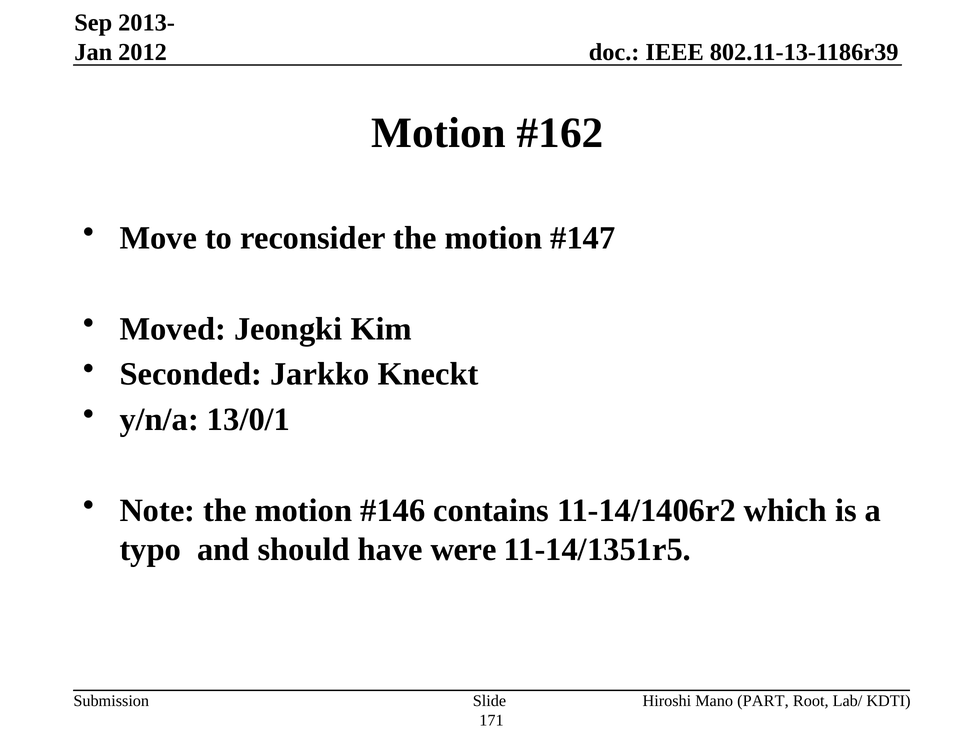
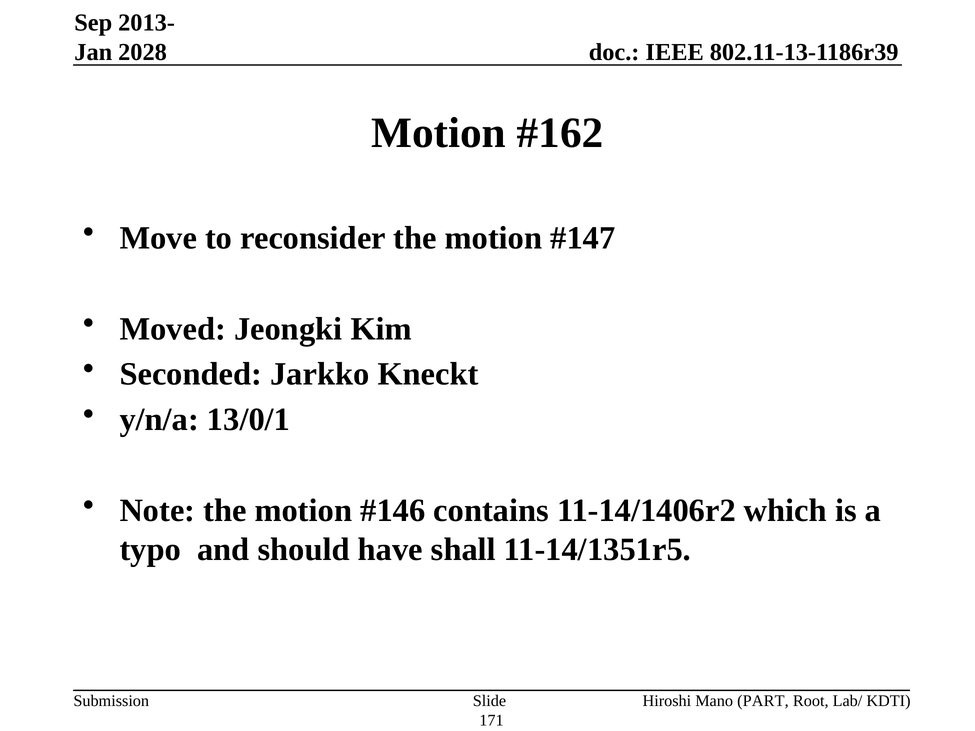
2012: 2012 -> 2028
were: were -> shall
